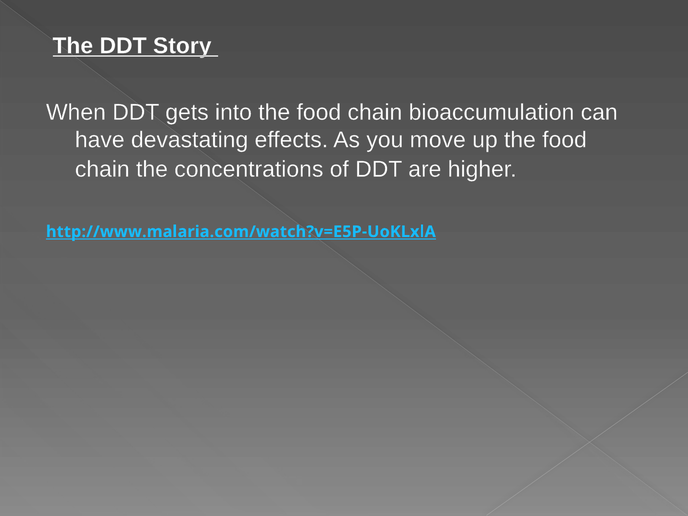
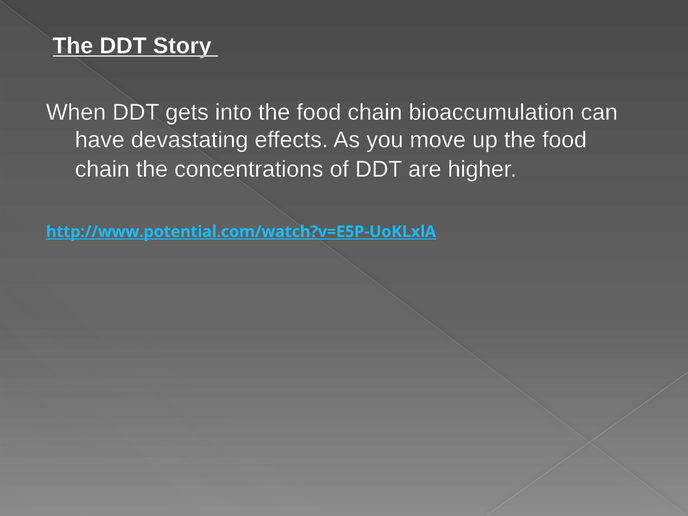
http://www.malaria.com/watch?v=E5P-UoKLxlA: http://www.malaria.com/watch?v=E5P-UoKLxlA -> http://www.potential.com/watch?v=E5P-UoKLxlA
